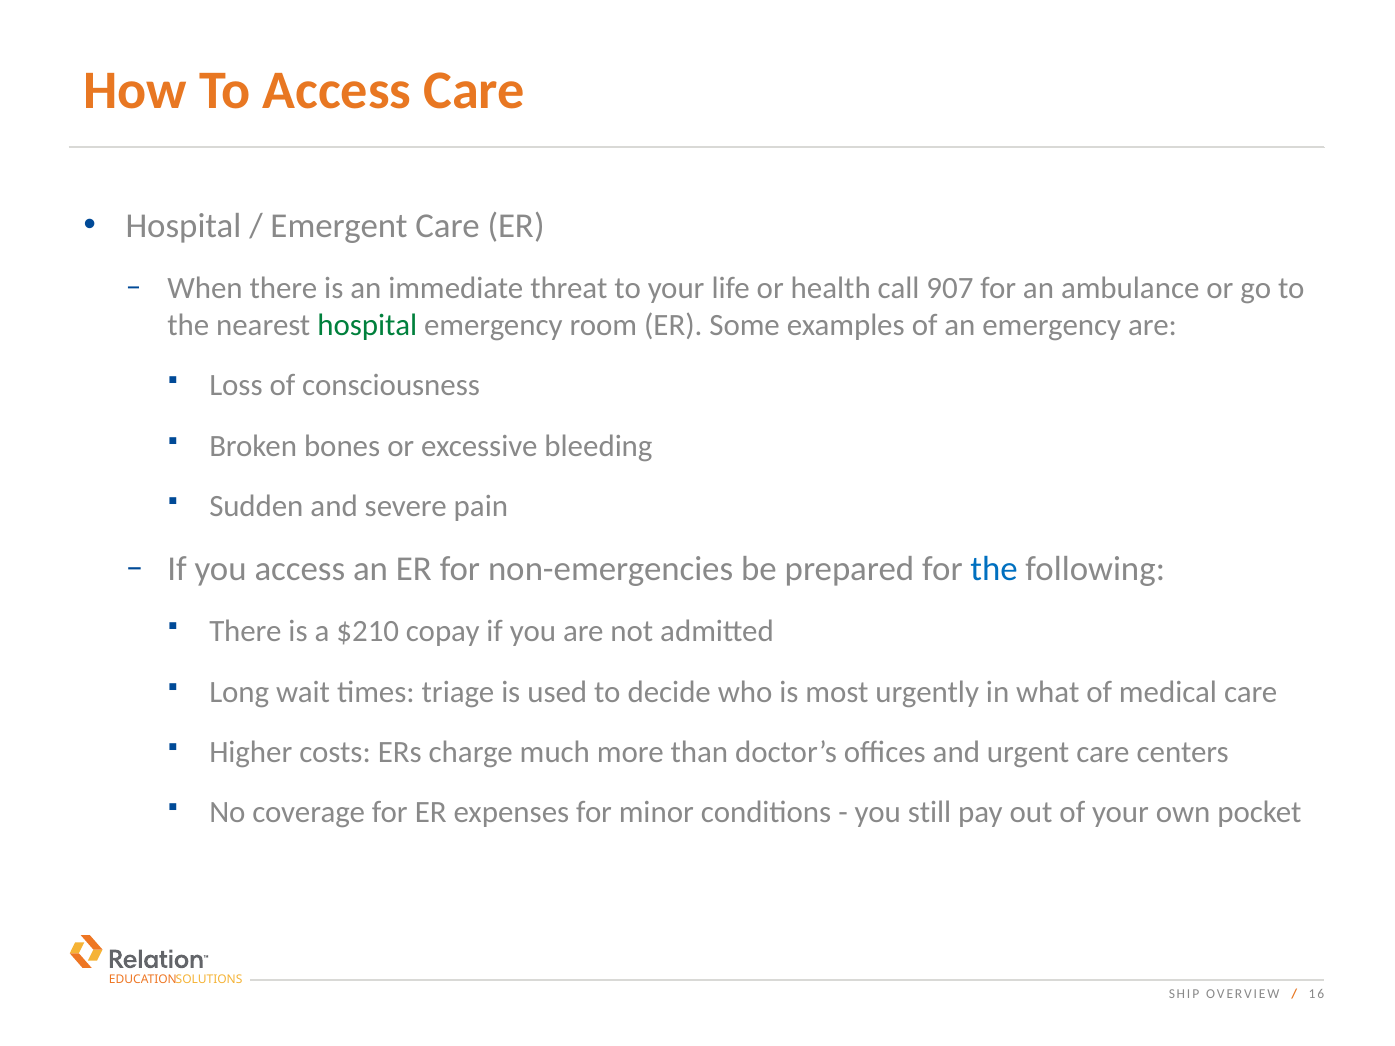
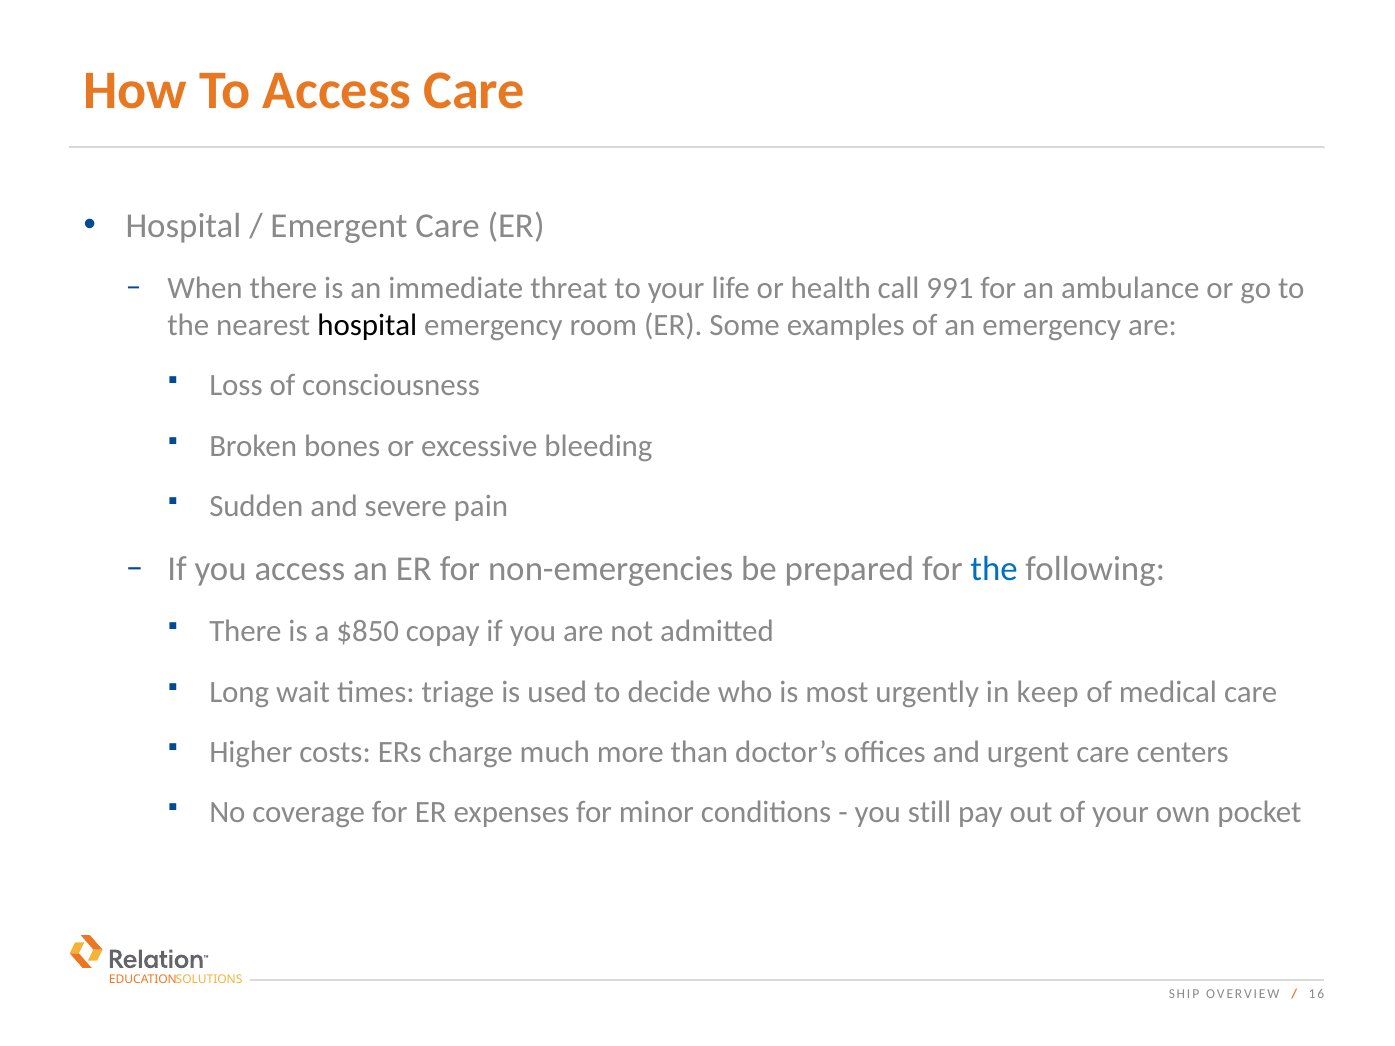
907: 907 -> 991
hospital at (367, 325) colour: green -> black
$210: $210 -> $850
what: what -> keep
